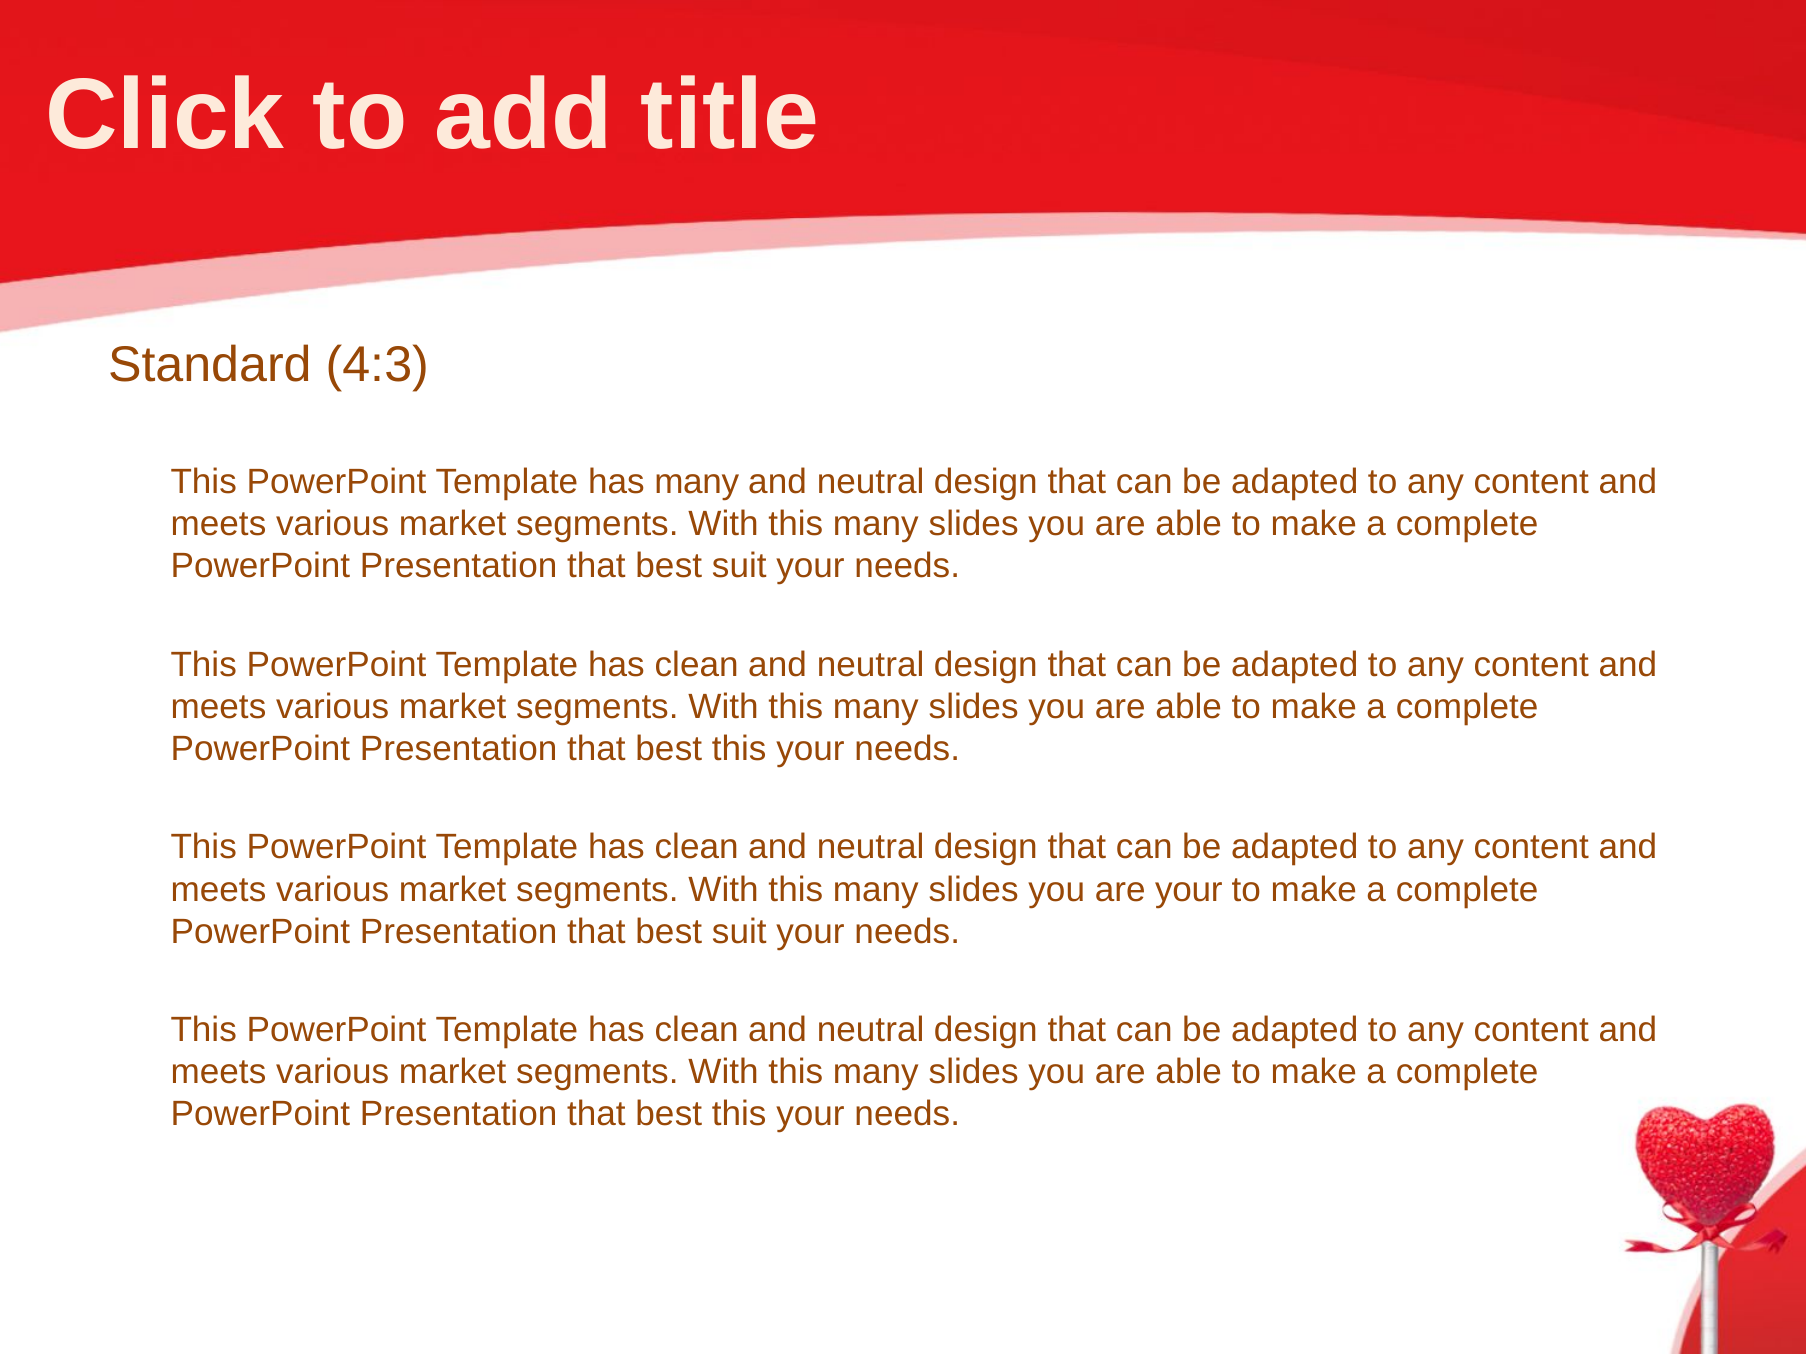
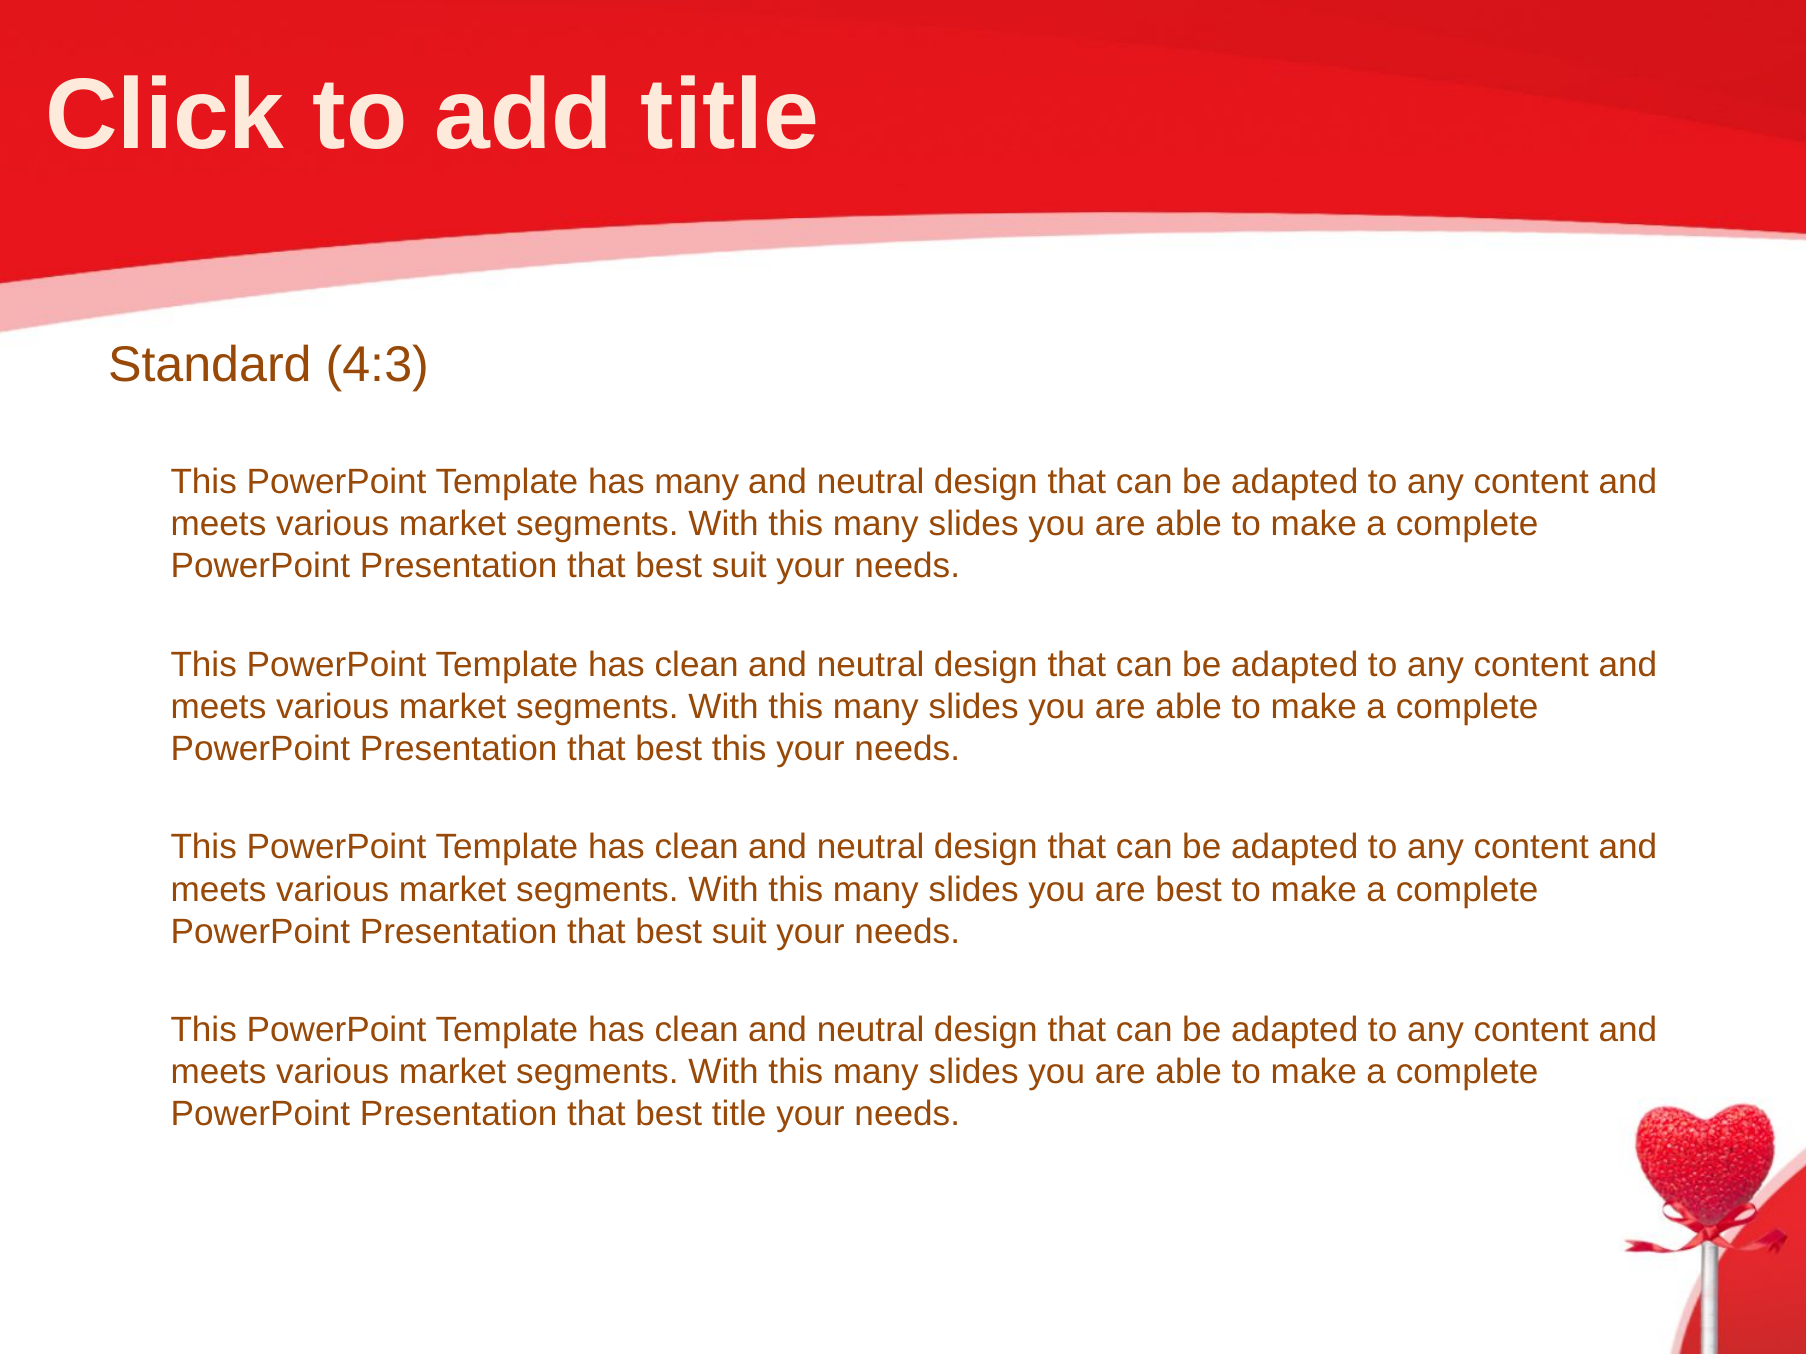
are your: your -> best
this at (739, 1115): this -> title
